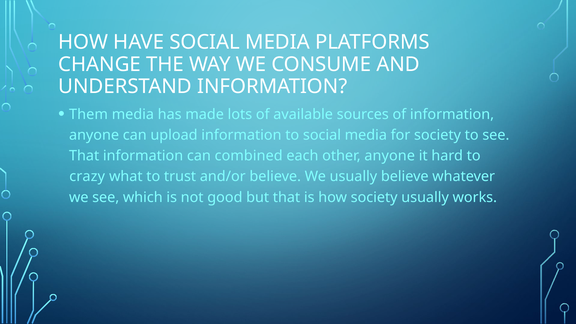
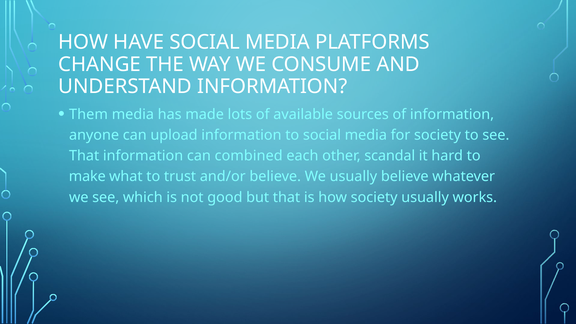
other anyone: anyone -> scandal
crazy: crazy -> make
